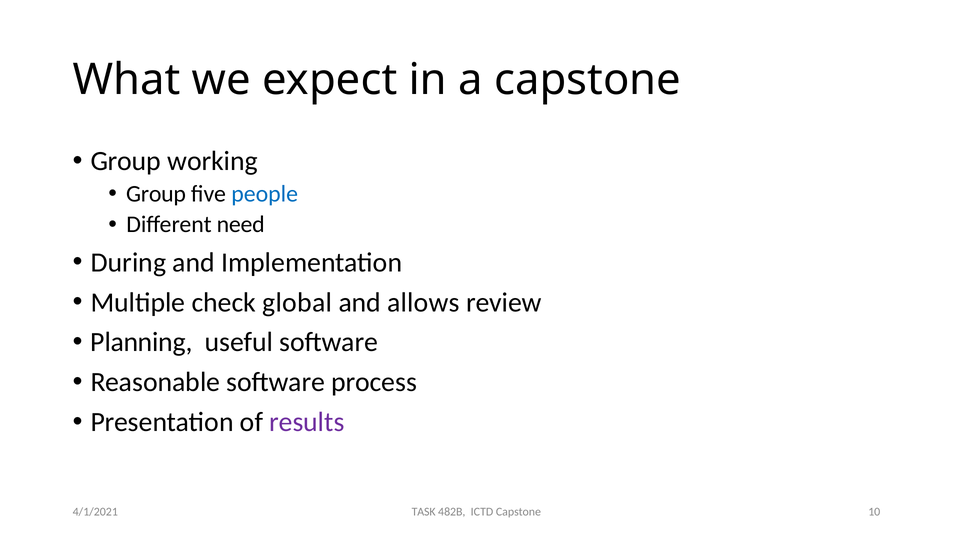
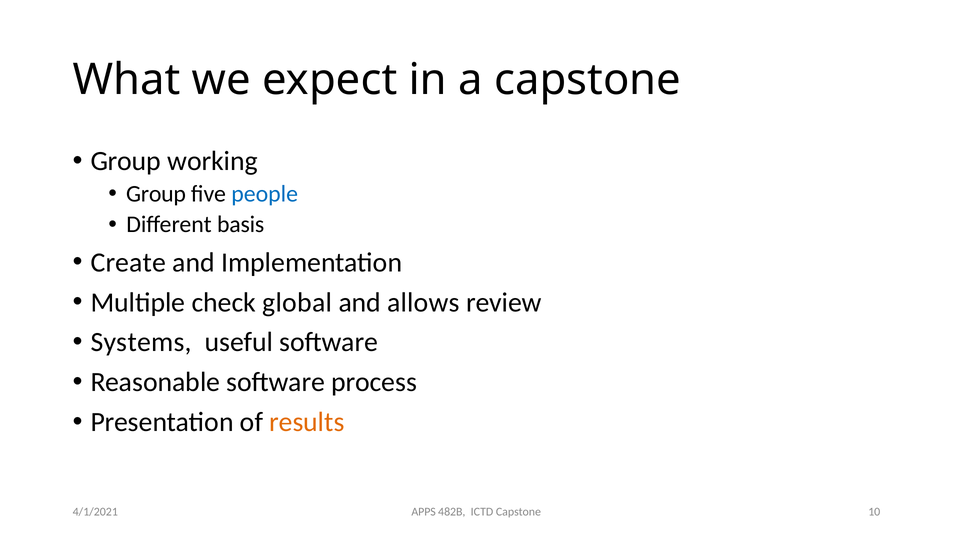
need: need -> basis
During: During -> Create
Planning: Planning -> Systems
results colour: purple -> orange
TASK: TASK -> APPS
